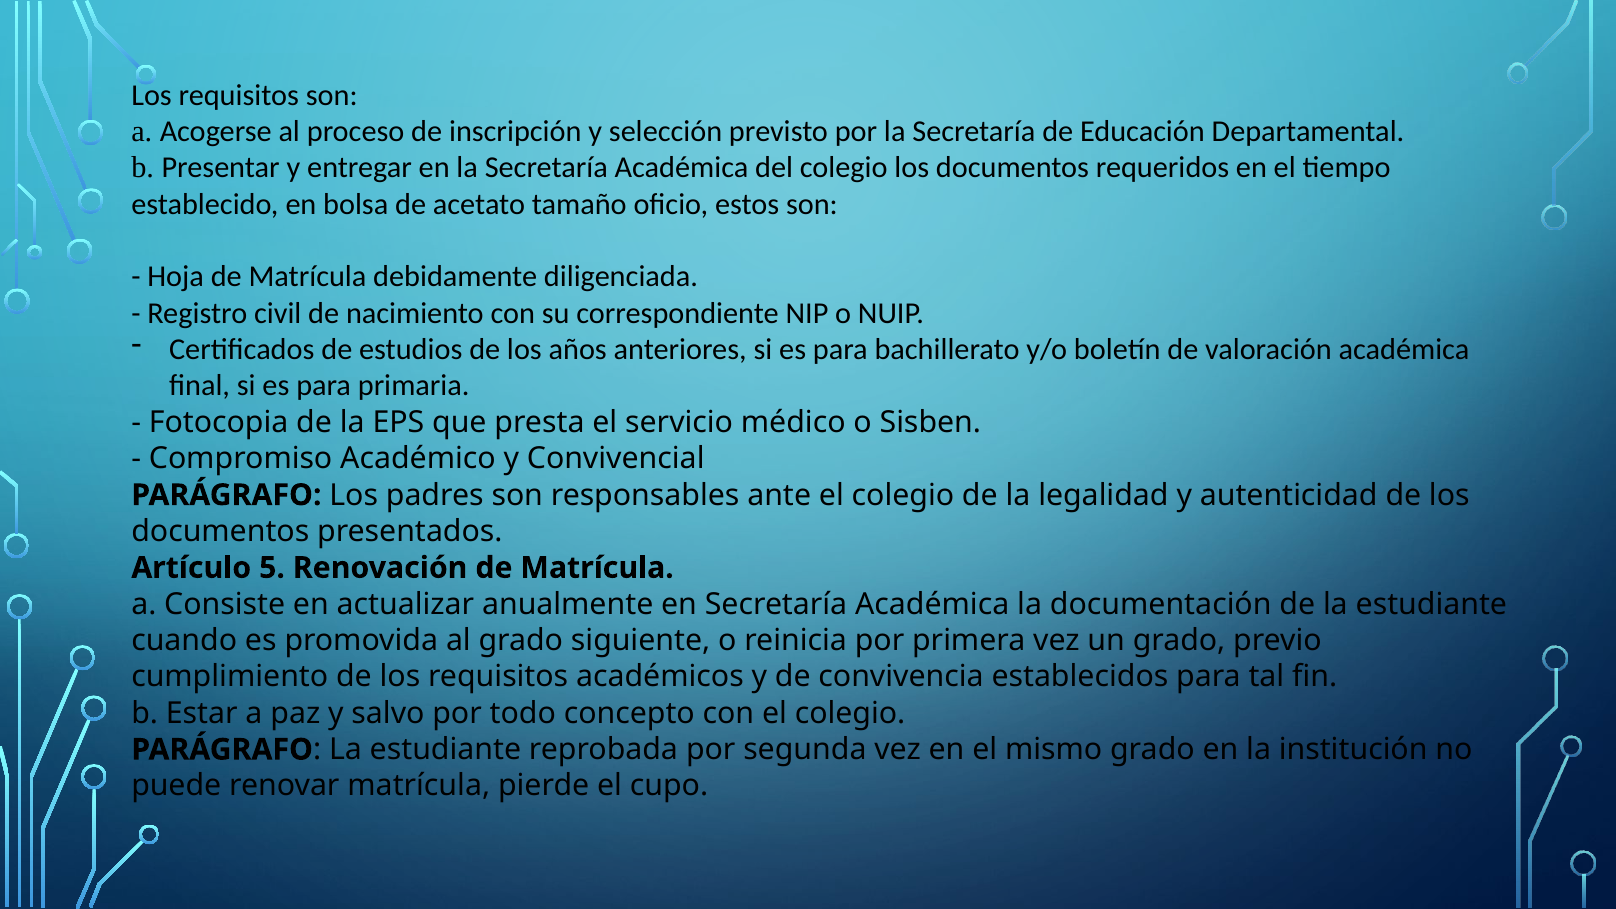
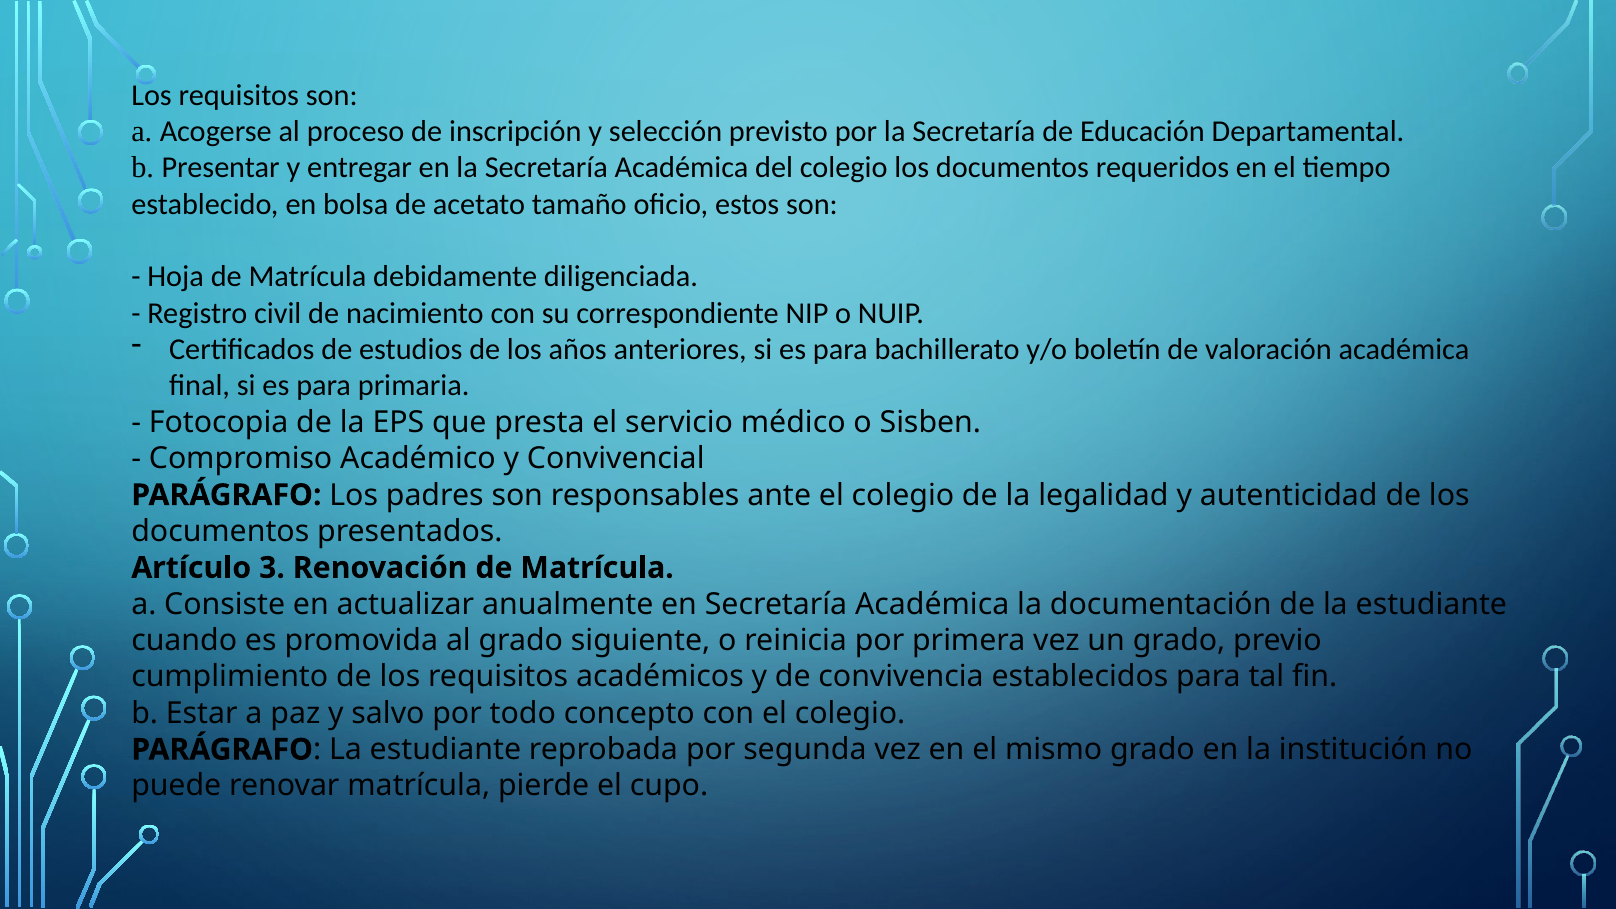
5: 5 -> 3
